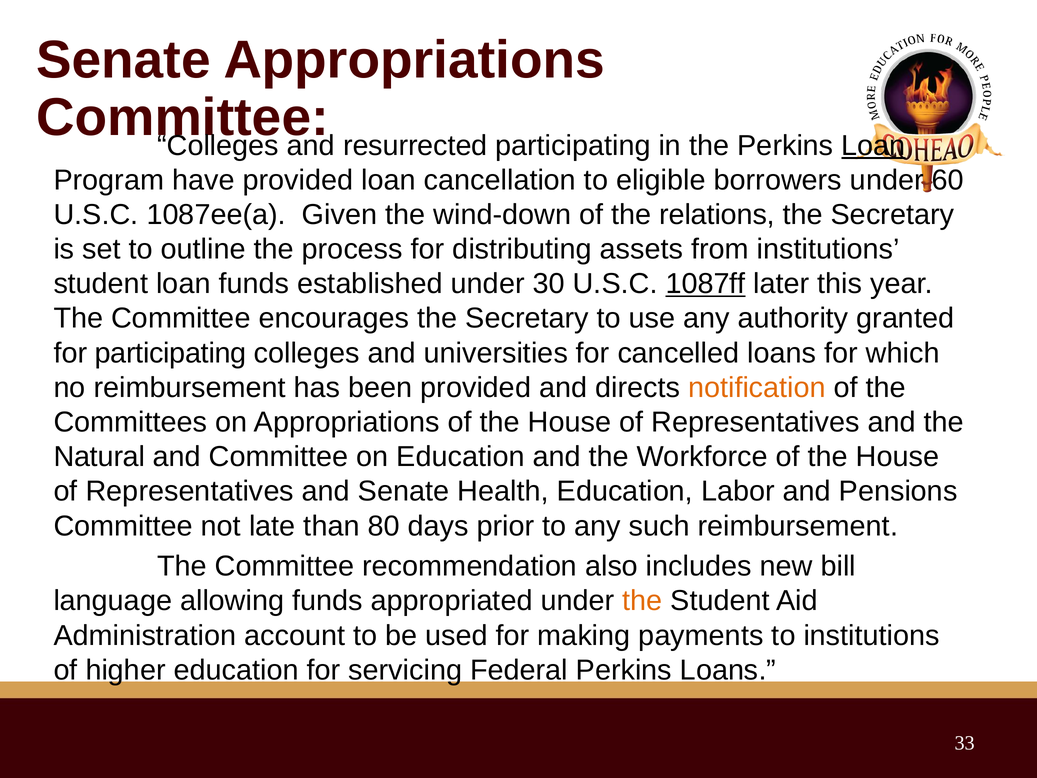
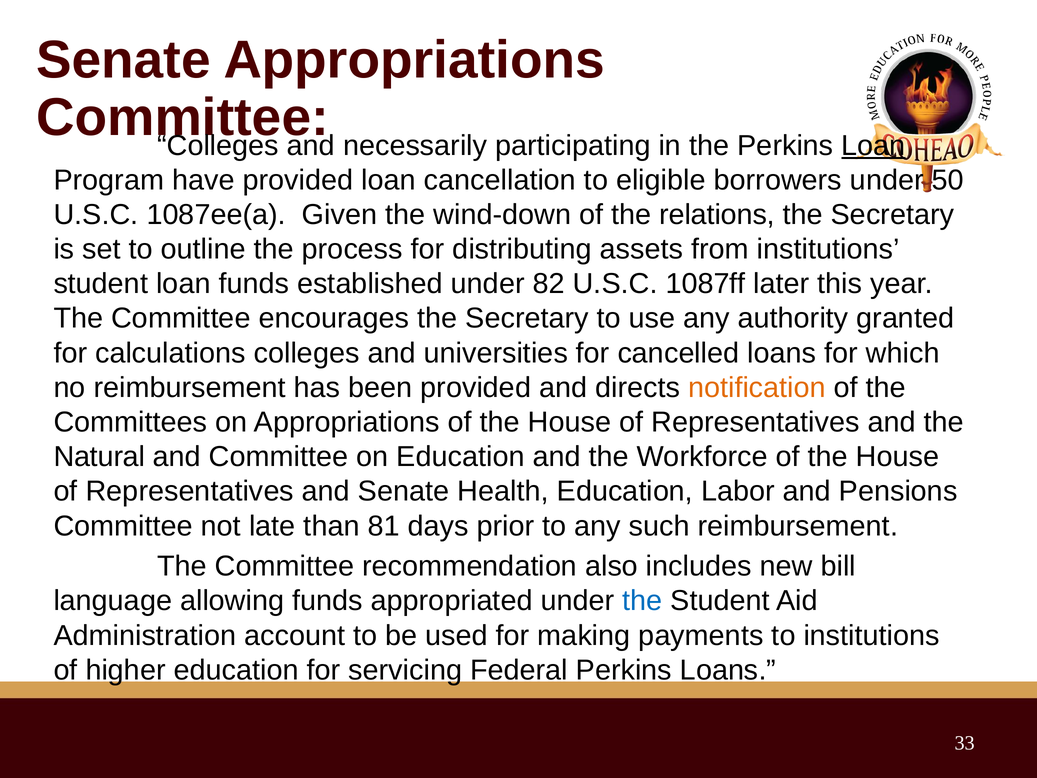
resurrected: resurrected -> necessarily
60: 60 -> 50
30: 30 -> 82
1087ff underline: present -> none
for participating: participating -> calculations
80: 80 -> 81
the at (642, 601) colour: orange -> blue
